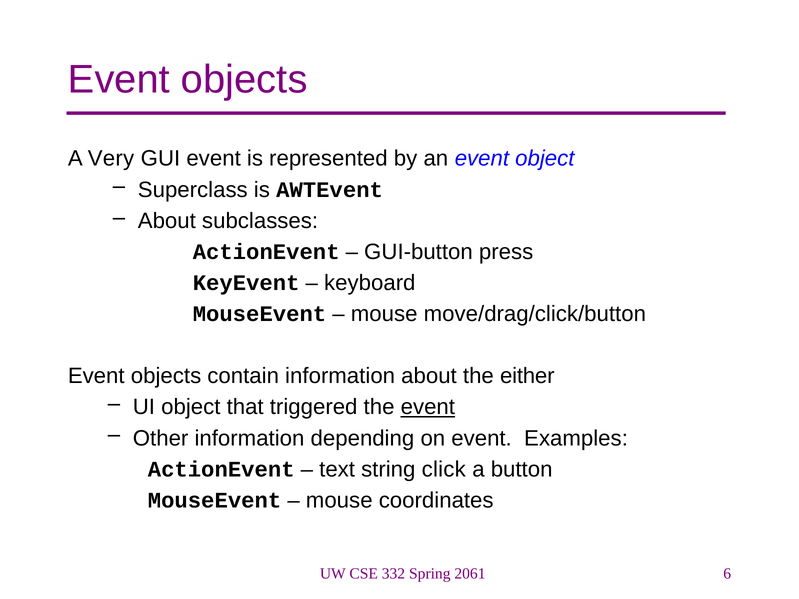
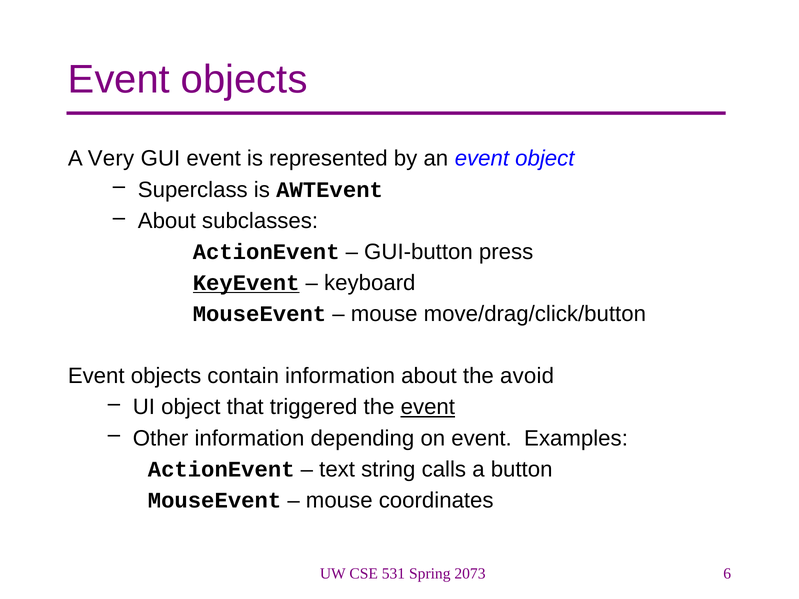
KeyEvent underline: none -> present
either: either -> avoid
click: click -> calls
332: 332 -> 531
2061: 2061 -> 2073
